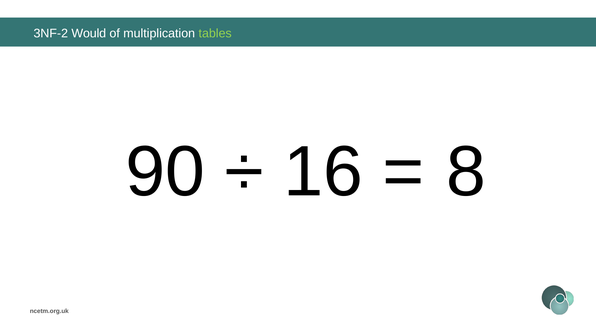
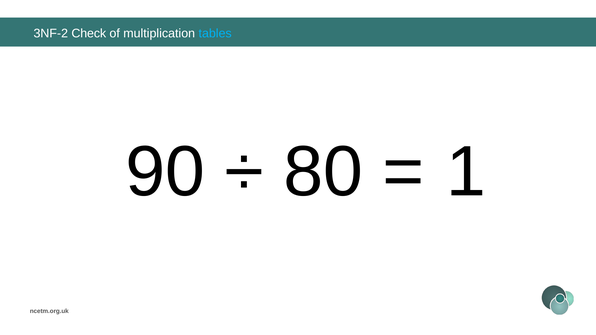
Would: Would -> Check
tables colour: light green -> light blue
16: 16 -> 80
8: 8 -> 1
